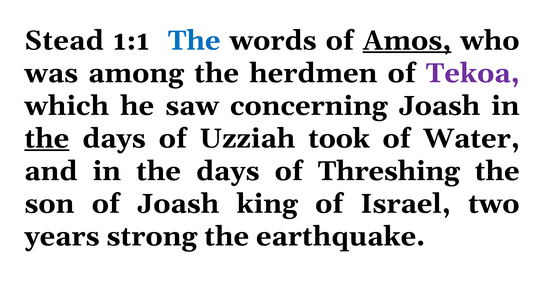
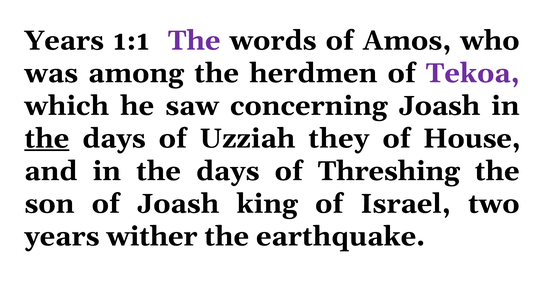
Stead at (64, 41): Stead -> Years
The at (194, 41) colour: blue -> purple
Amos underline: present -> none
took: took -> they
Water: Water -> House
strong: strong -> wither
